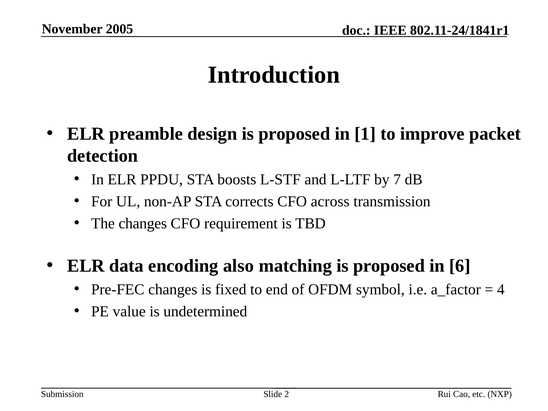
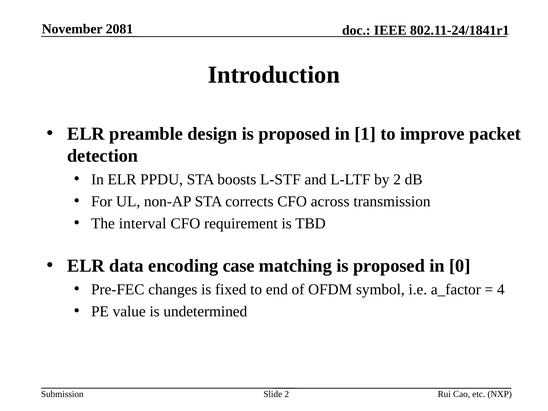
2005: 2005 -> 2081
by 7: 7 -> 2
The changes: changes -> interval
also: also -> case
6: 6 -> 0
